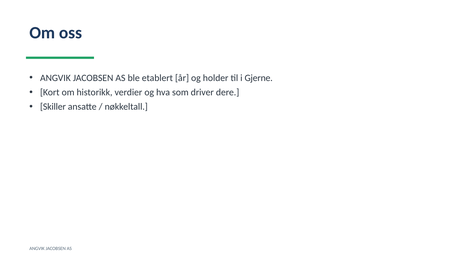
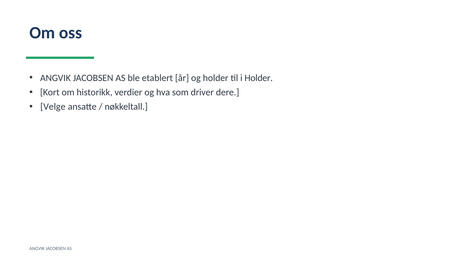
i Gjerne: Gjerne -> Holder
Skiller: Skiller -> Velge
